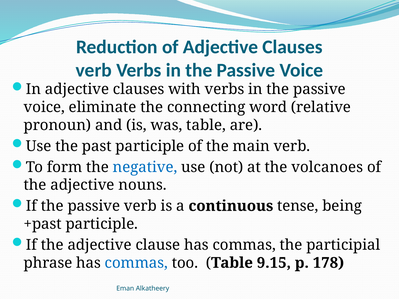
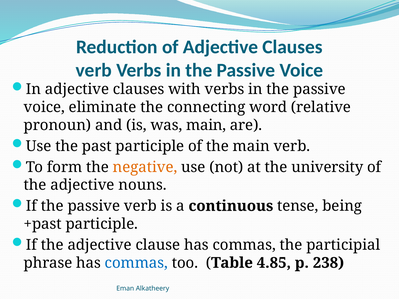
was table: table -> main
negative colour: blue -> orange
volcanoes: volcanoes -> university
9.15: 9.15 -> 4.85
178: 178 -> 238
